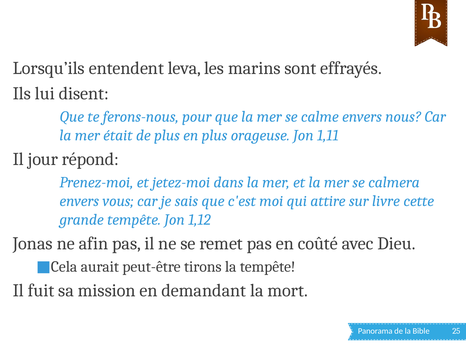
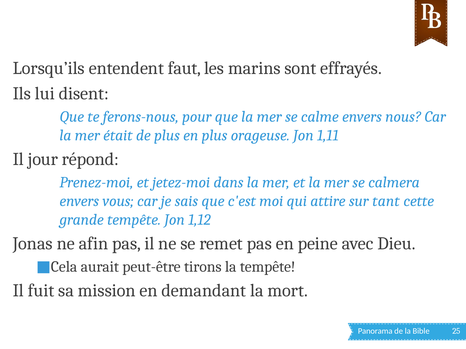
leva: leva -> faut
livre: livre -> tant
coûté: coûté -> peine
